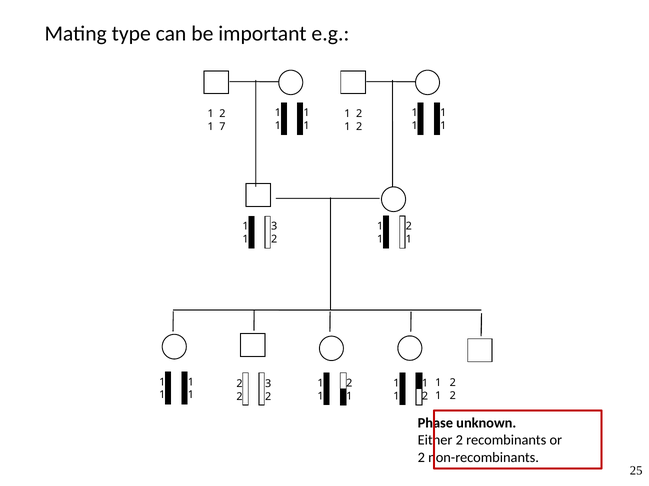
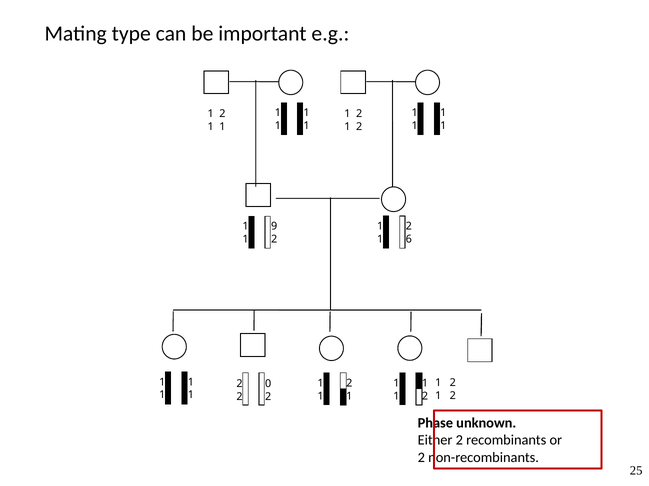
7 at (222, 127): 7 -> 1
1 3: 3 -> 9
1 at (409, 239): 1 -> 6
2 3: 3 -> 0
